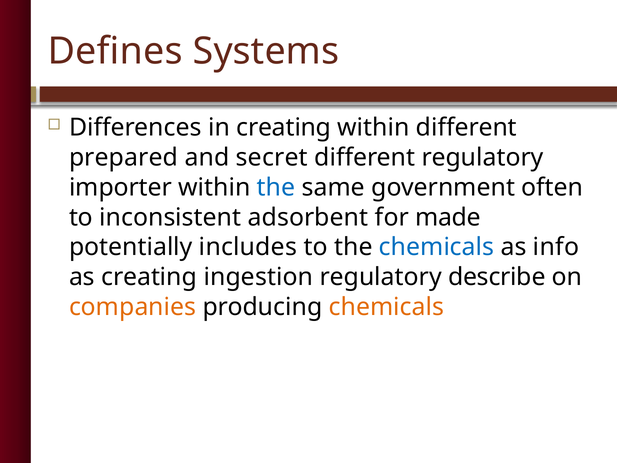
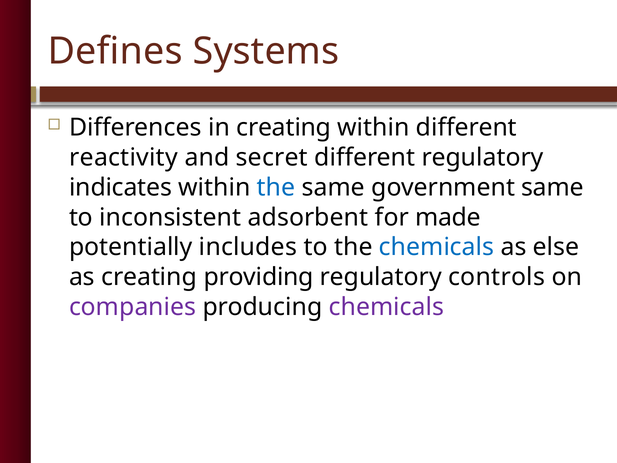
prepared: prepared -> reactivity
importer: importer -> indicates
government often: often -> same
info: info -> else
ingestion: ingestion -> providing
describe: describe -> controls
companies colour: orange -> purple
chemicals at (386, 307) colour: orange -> purple
